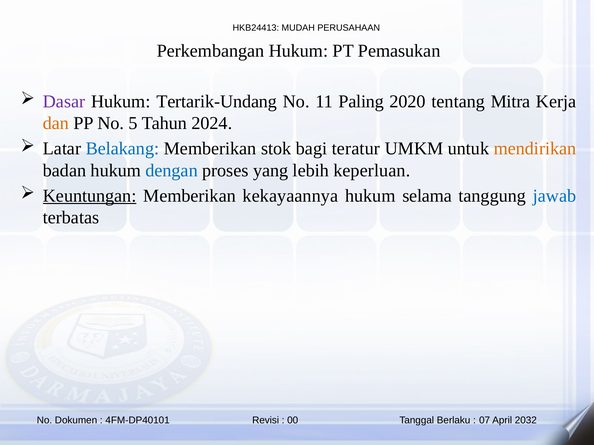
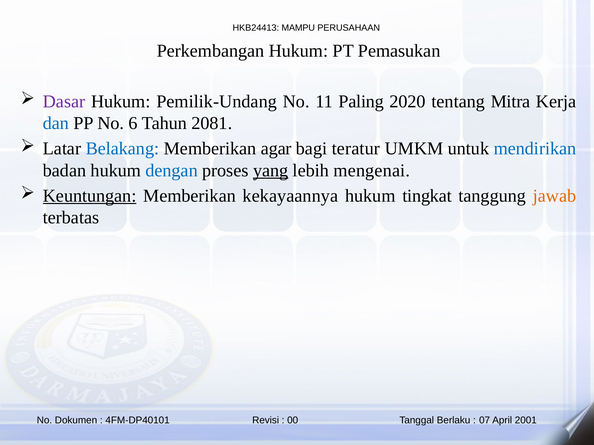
MUDAH: MUDAH -> MAMPU
Tertarik-Undang: Tertarik-Undang -> Pemilik-Undang
dan colour: orange -> blue
5: 5 -> 6
2024: 2024 -> 2081
stok: stok -> agar
mendirikan colour: orange -> blue
yang underline: none -> present
keperluan: keperluan -> mengenai
selama: selama -> tingkat
jawab colour: blue -> orange
2032: 2032 -> 2001
